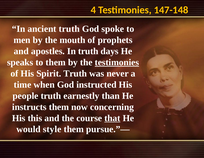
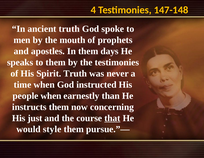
In truth: truth -> them
testimonies at (117, 62) underline: present -> none
people truth: truth -> when
this: this -> just
